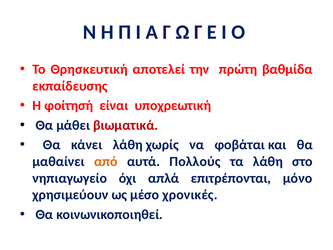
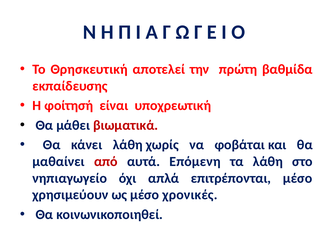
από colour: orange -> red
Πολλούς: Πολλούς -> Επόμενη
επιτρέπονται μόνο: μόνο -> μέσο
